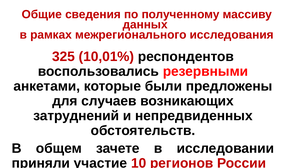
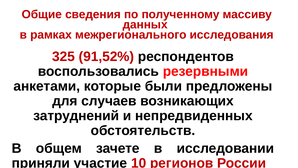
10,01%: 10,01% -> 91,52%
